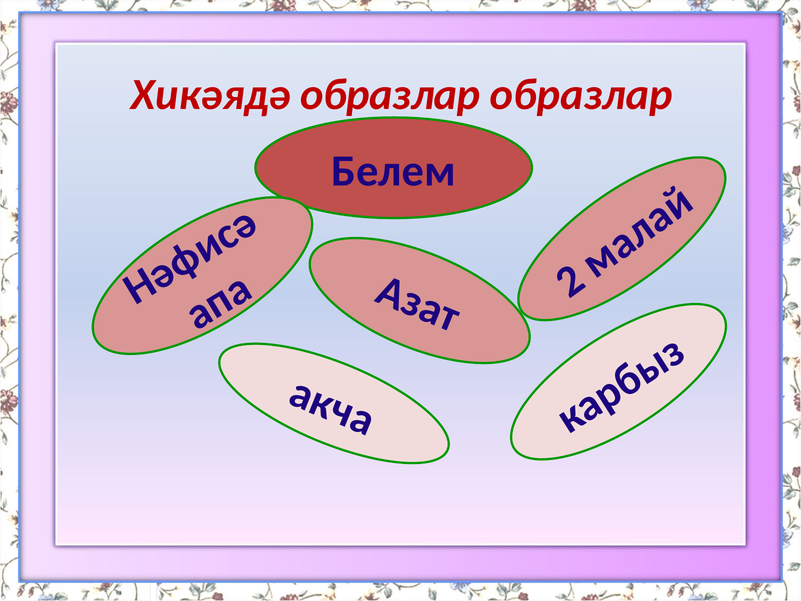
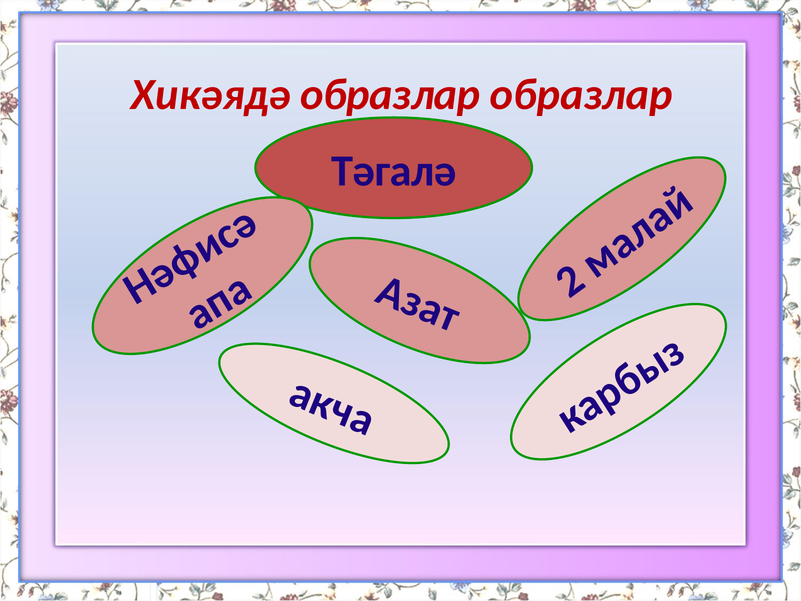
Белем: Белем -> Тәгалә
